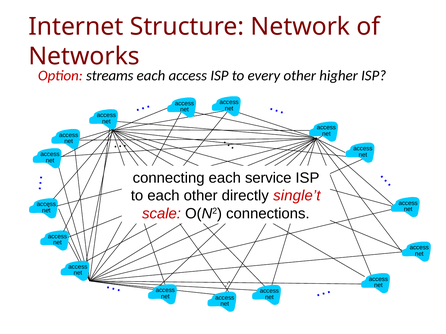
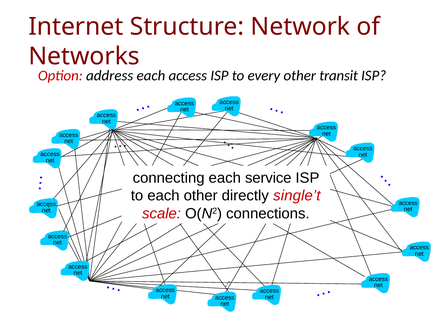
streams: streams -> address
higher: higher -> transit
